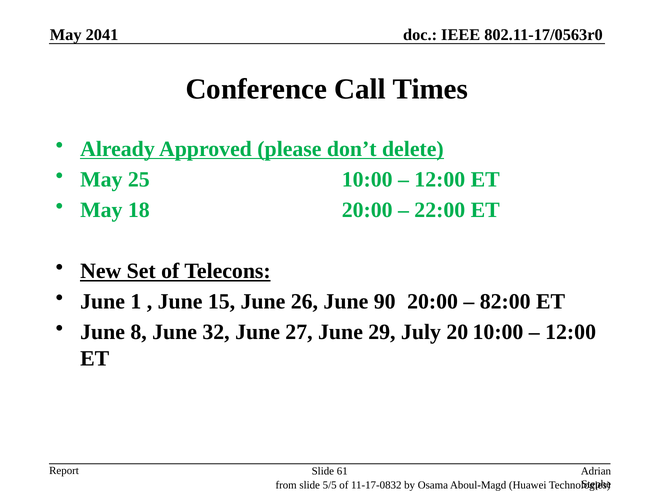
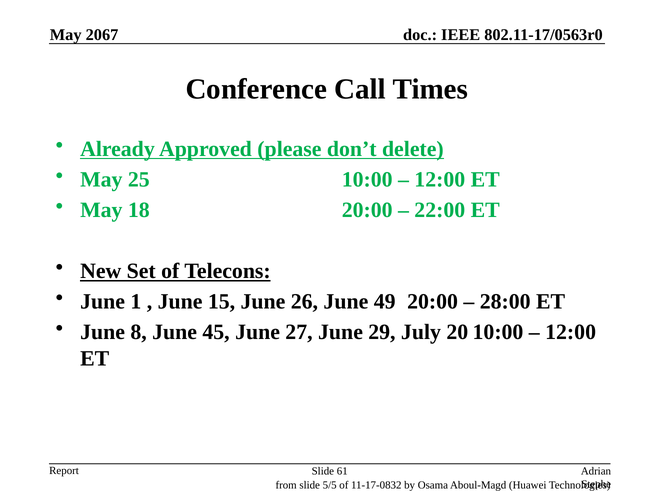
2041: 2041 -> 2067
90: 90 -> 49
82:00: 82:00 -> 28:00
32: 32 -> 45
